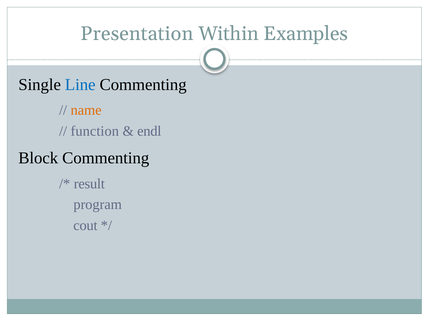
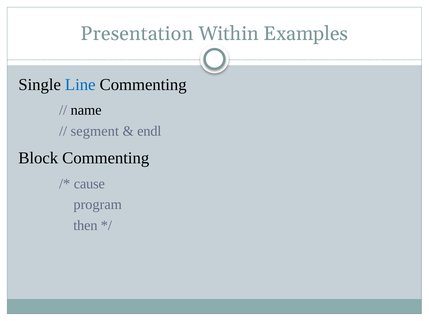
name colour: orange -> black
function: function -> segment
result: result -> cause
cout: cout -> then
